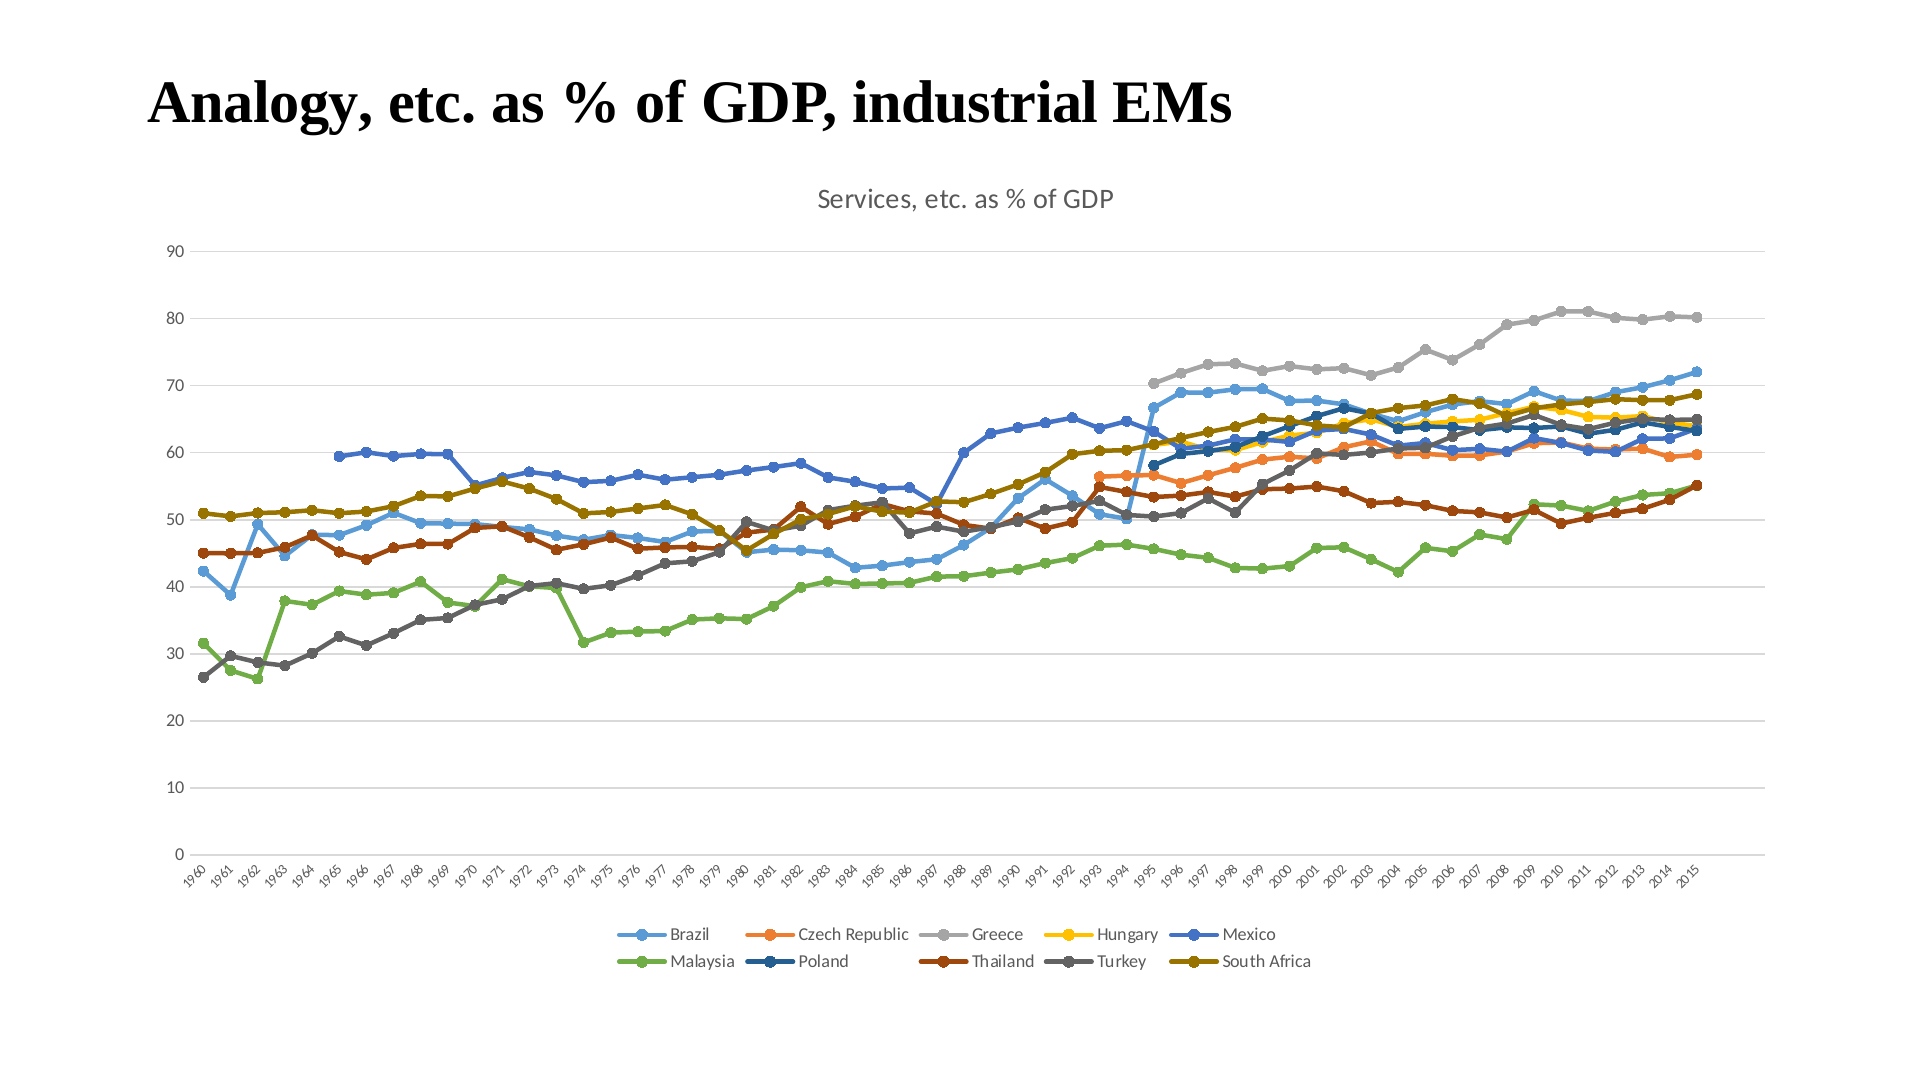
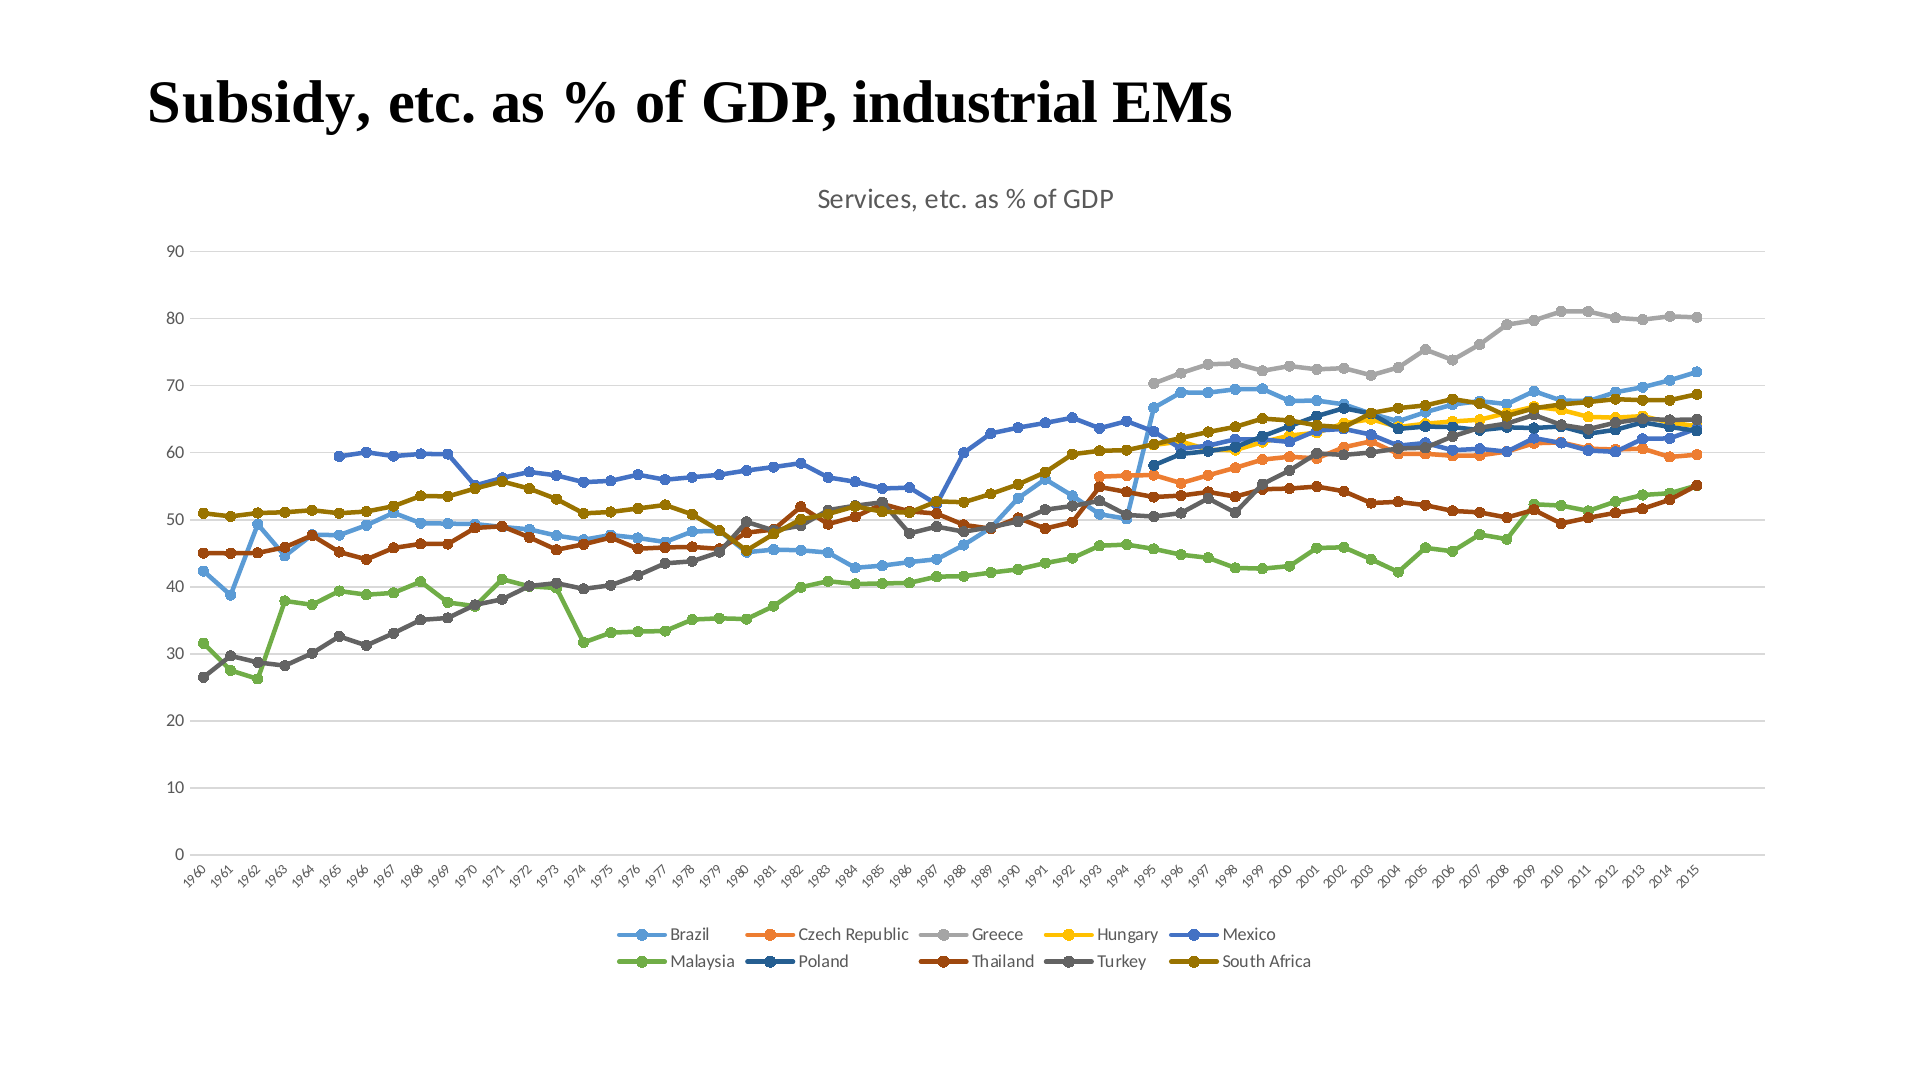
Analogy: Analogy -> Subsidy
